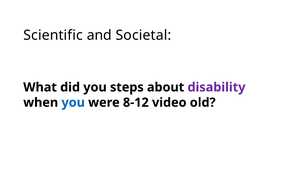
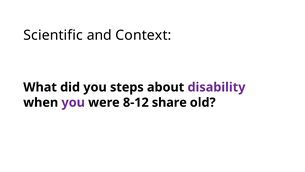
Societal: Societal -> Context
you at (73, 102) colour: blue -> purple
video: video -> share
